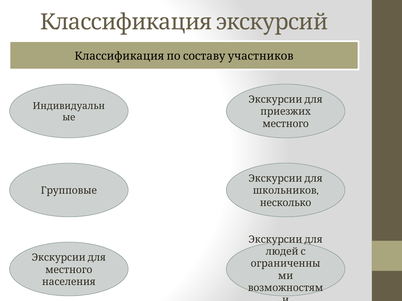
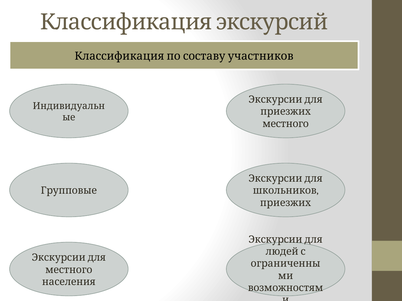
несколько at (286, 203): несколько -> приезжих
